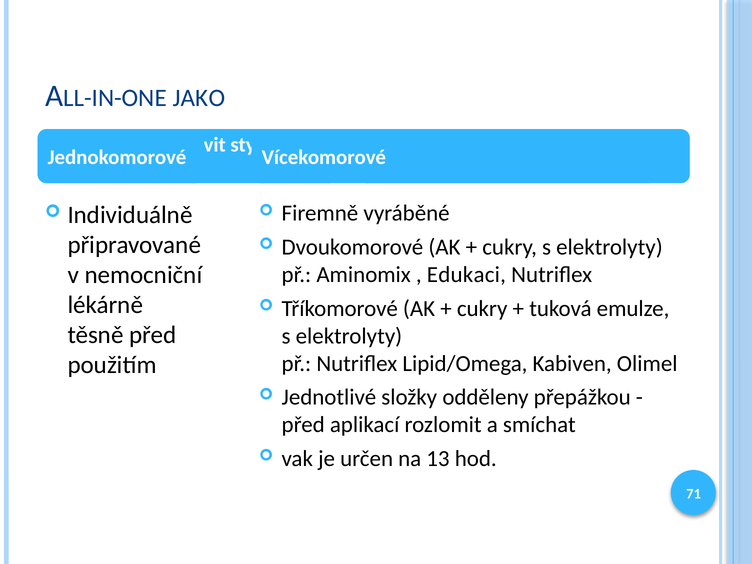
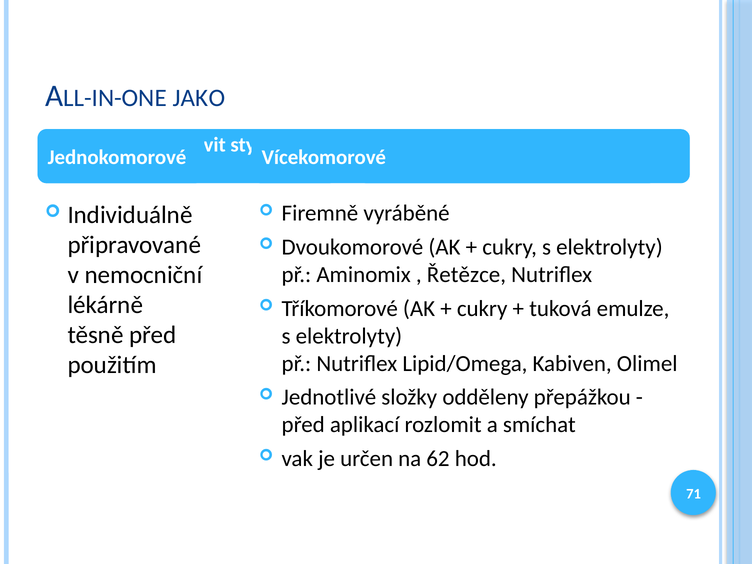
Edukaci: Edukaci -> Řetězce
13: 13 -> 62
